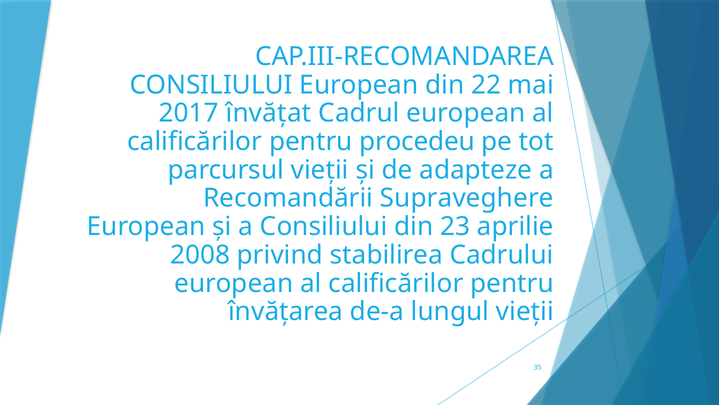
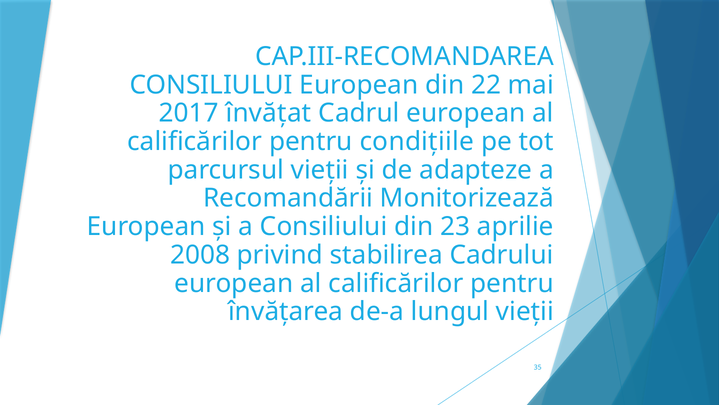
procedeu: procedeu -> condițiile
Supraveghere: Supraveghere -> Monitorizează
